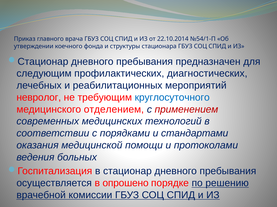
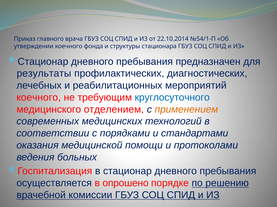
следующим: следующим -> результаты
невролог at (39, 98): невролог -> коечного
применением colour: red -> orange
